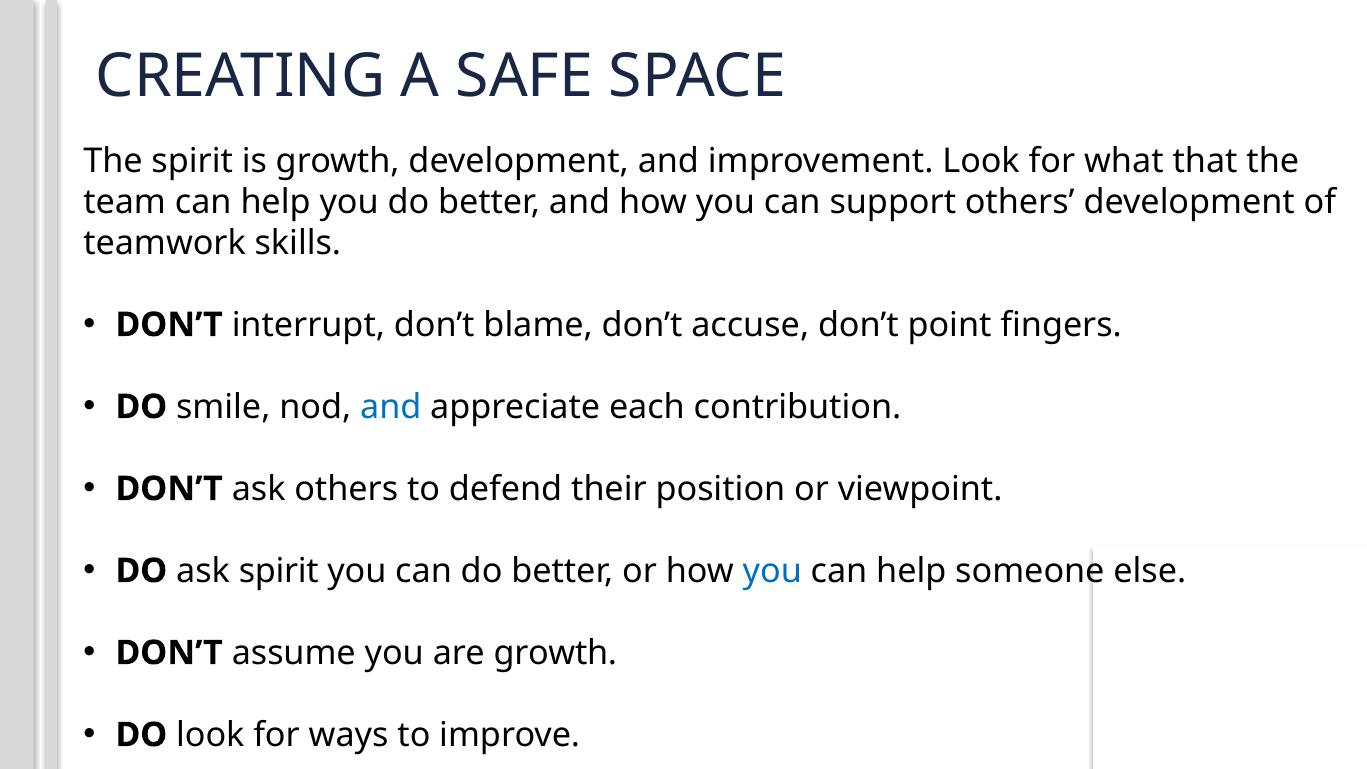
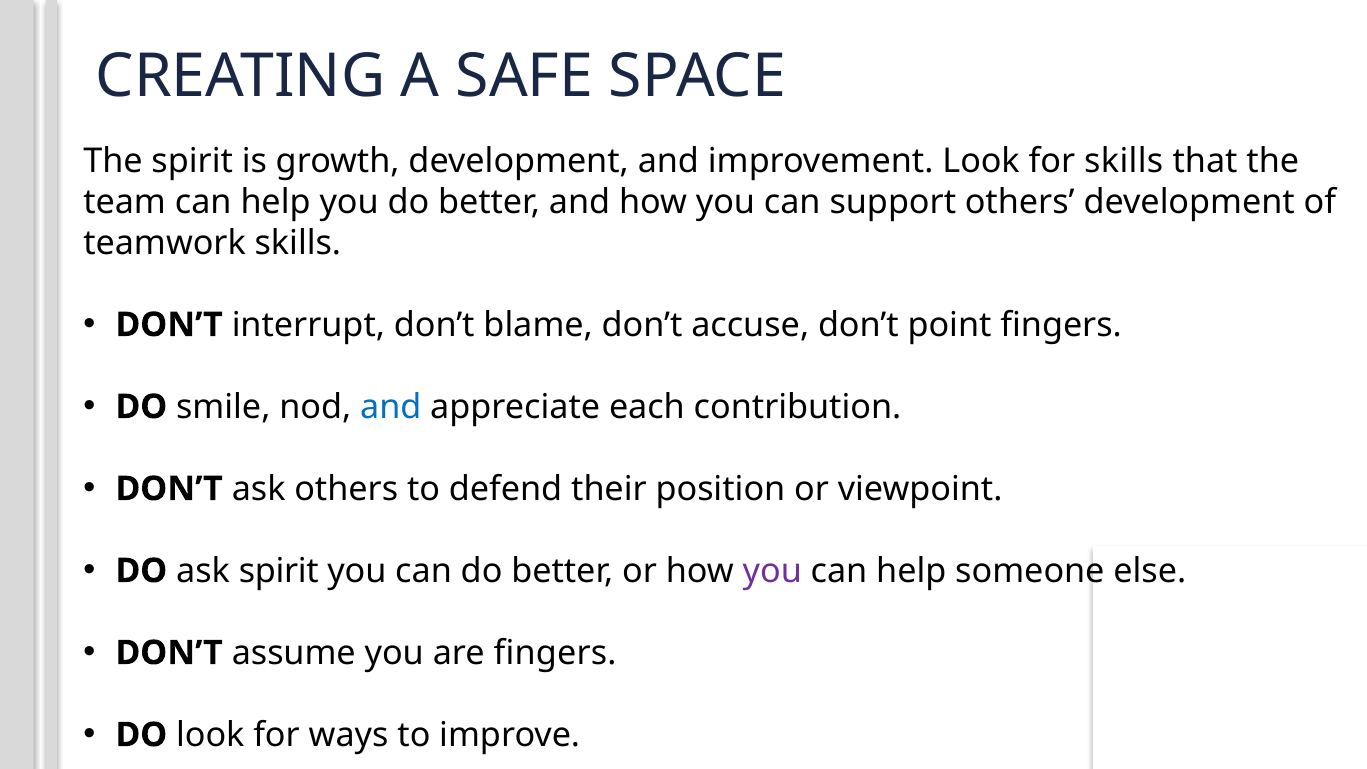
for what: what -> skills
you at (772, 571) colour: blue -> purple
are growth: growth -> fingers
